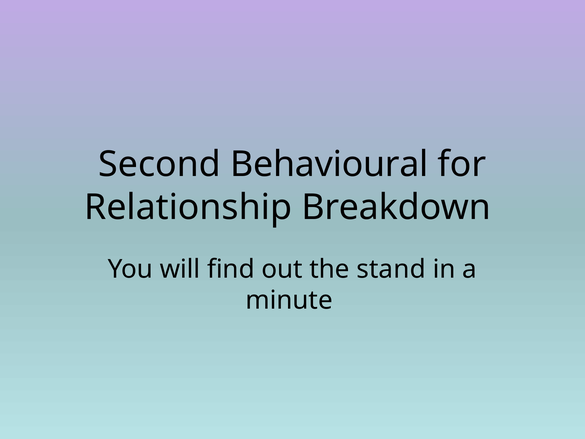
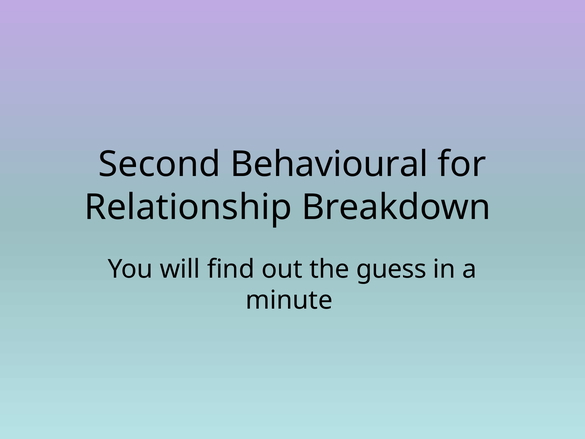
stand: stand -> guess
